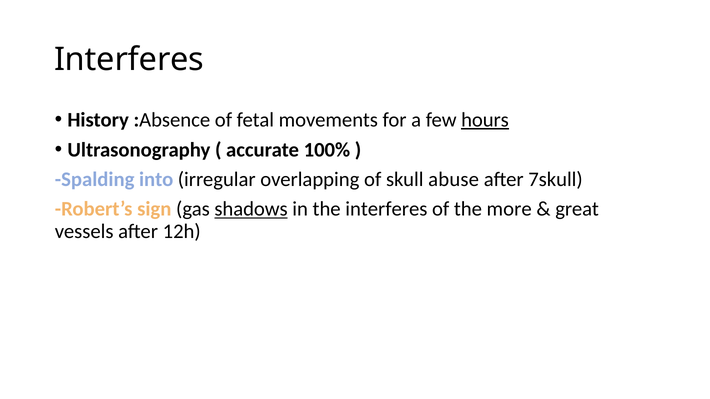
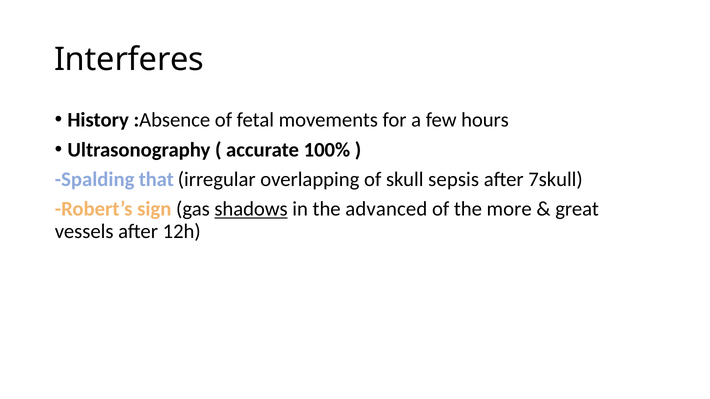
hours underline: present -> none
into: into -> that
abuse: abuse -> sepsis
the interferes: interferes -> advanced
